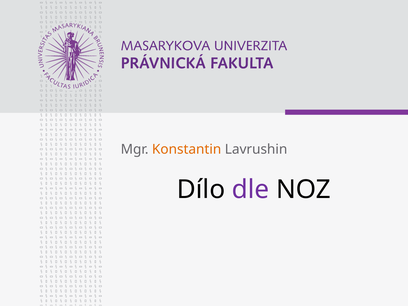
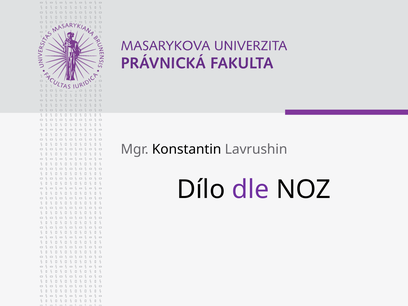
Konstantin colour: orange -> black
